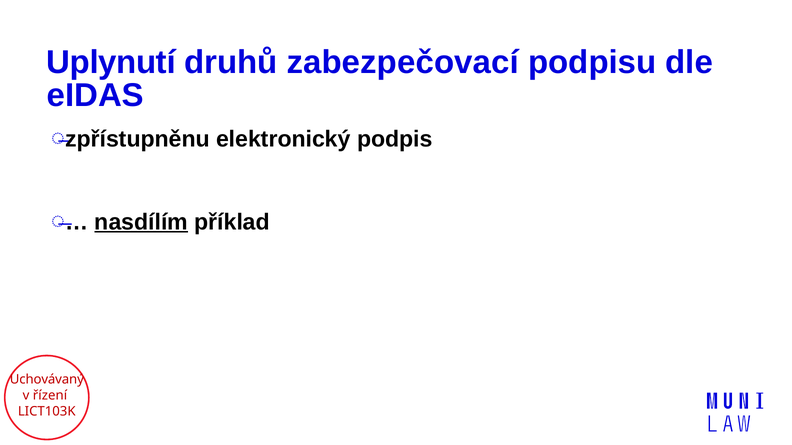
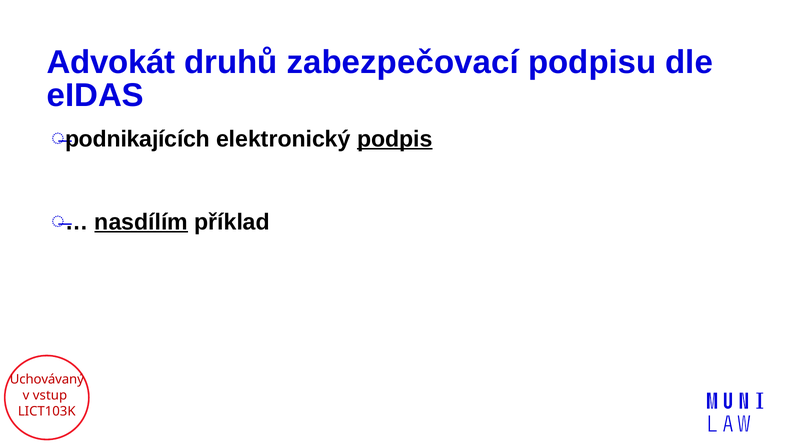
Uplynutí: Uplynutí -> Advokát
zpřístupněnu: zpřístupněnu -> podnikajících
podpis underline: none -> present
řízení: řízení -> vstup
